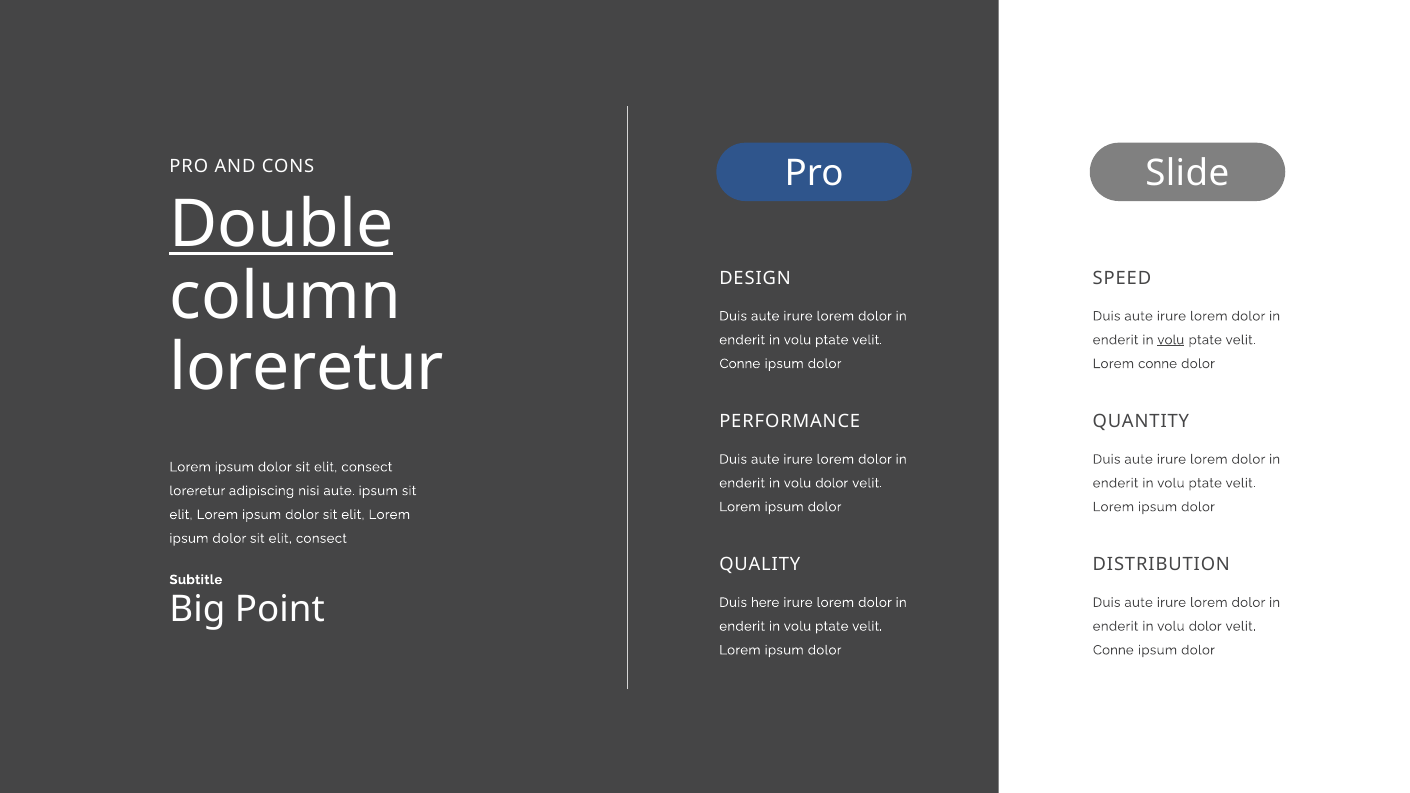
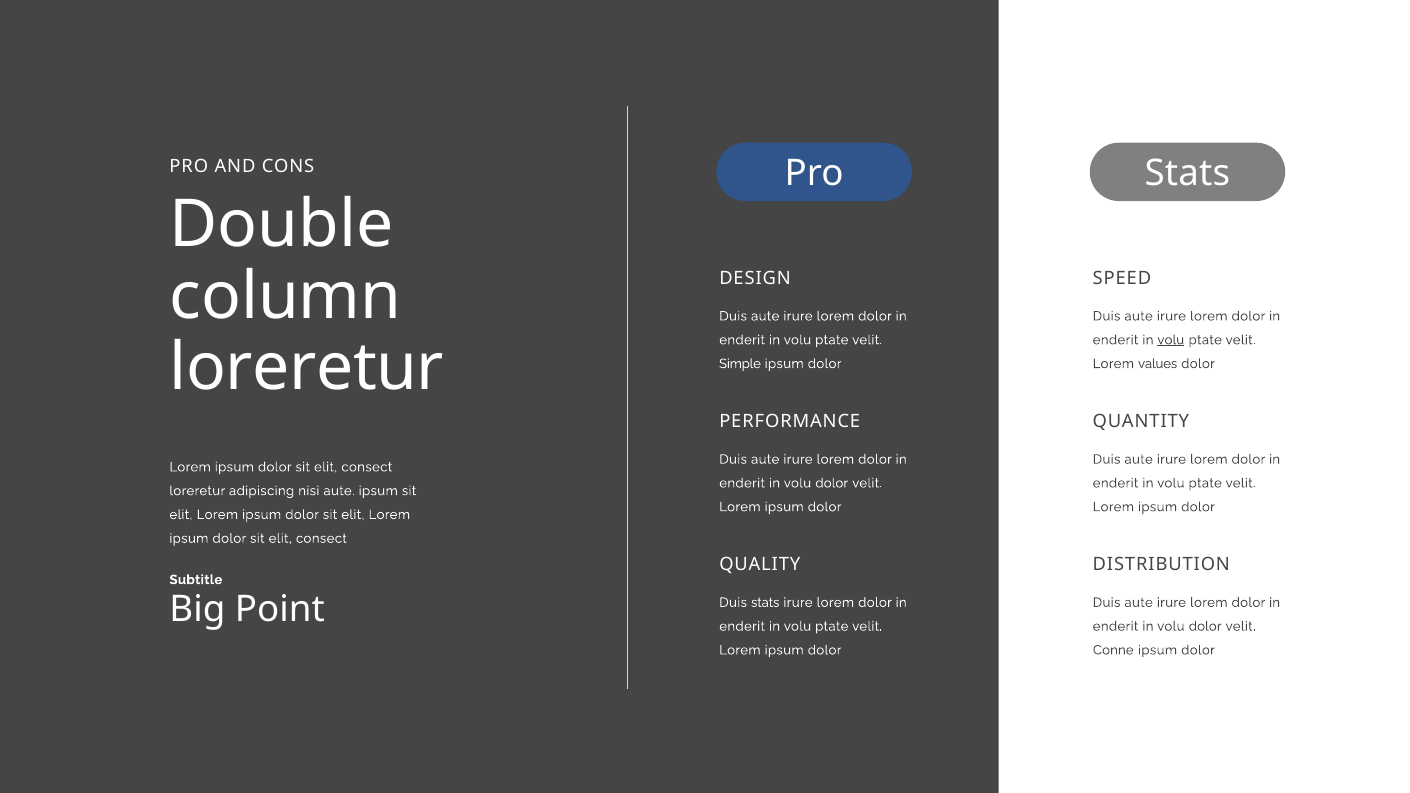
Pro Slide: Slide -> Stats
Double underline: present -> none
Conne at (740, 364): Conne -> Simple
Lorem conne: conne -> values
Duis here: here -> stats
